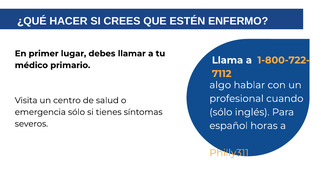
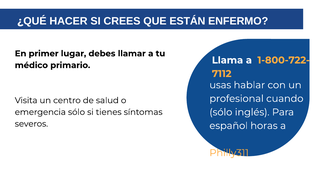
ESTÉN: ESTÉN -> ESTÁN
algo: algo -> usas
